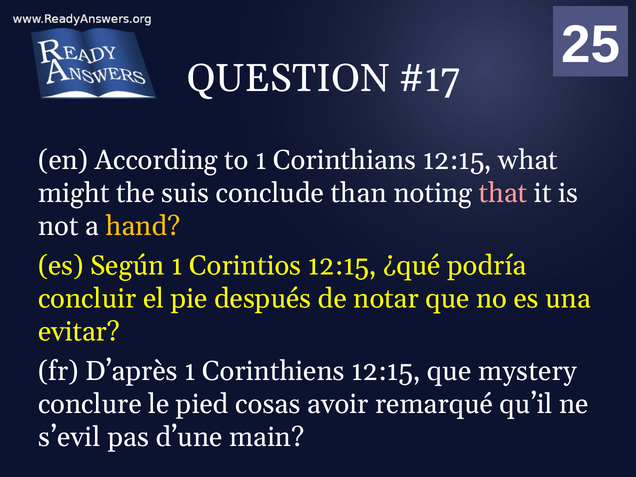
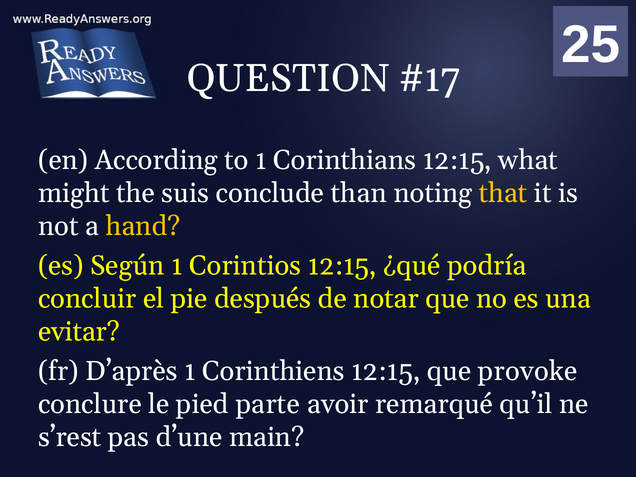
that colour: pink -> yellow
mystery: mystery -> provoke
cosas: cosas -> parte
s’evil: s’evil -> s’rest
